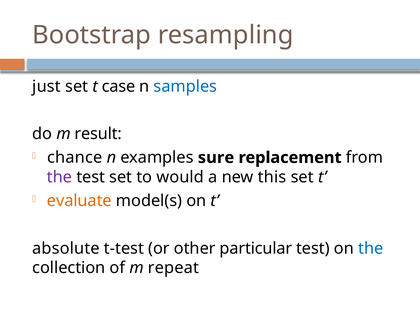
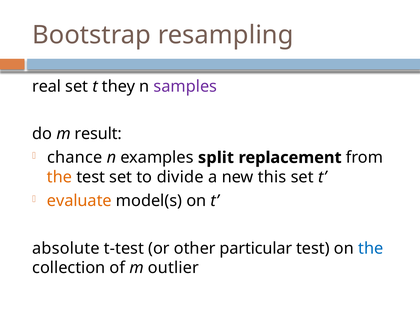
just: just -> real
case: case -> they
samples colour: blue -> purple
sure: sure -> split
the at (60, 177) colour: purple -> orange
would: would -> divide
repeat: repeat -> outlier
